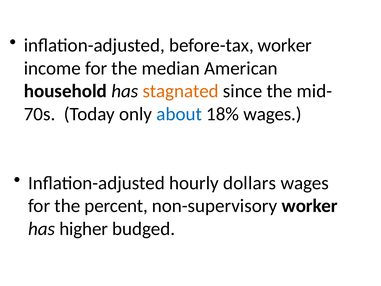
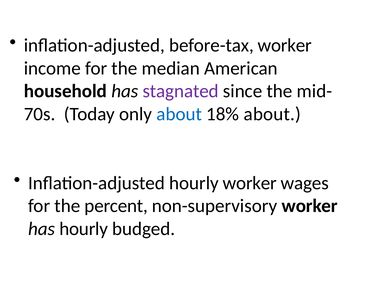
stagnated colour: orange -> purple
18% wages: wages -> about
hourly dollars: dollars -> worker
has higher: higher -> hourly
